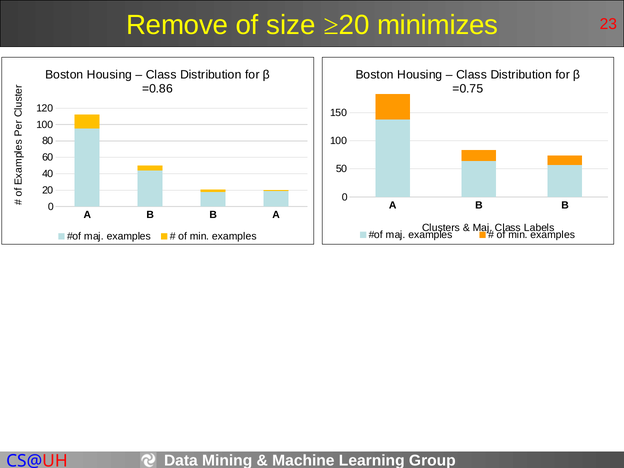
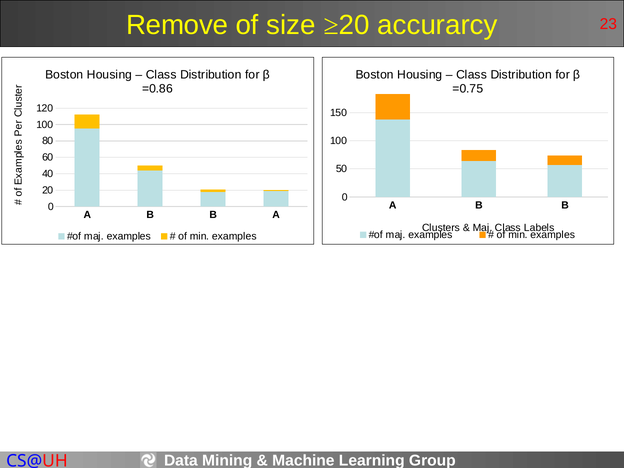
minimizes: minimizes -> accurarcy
